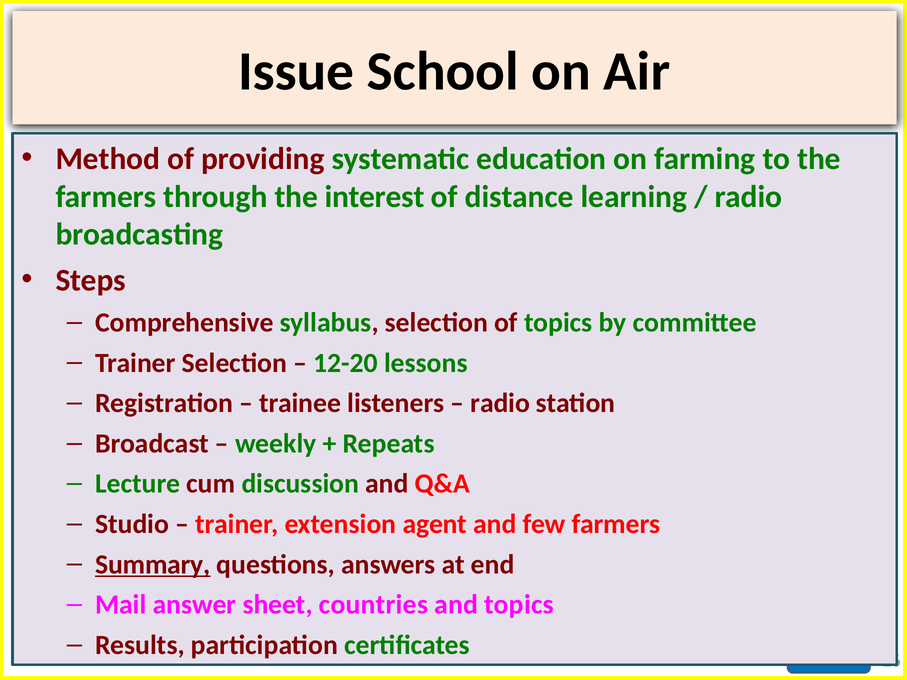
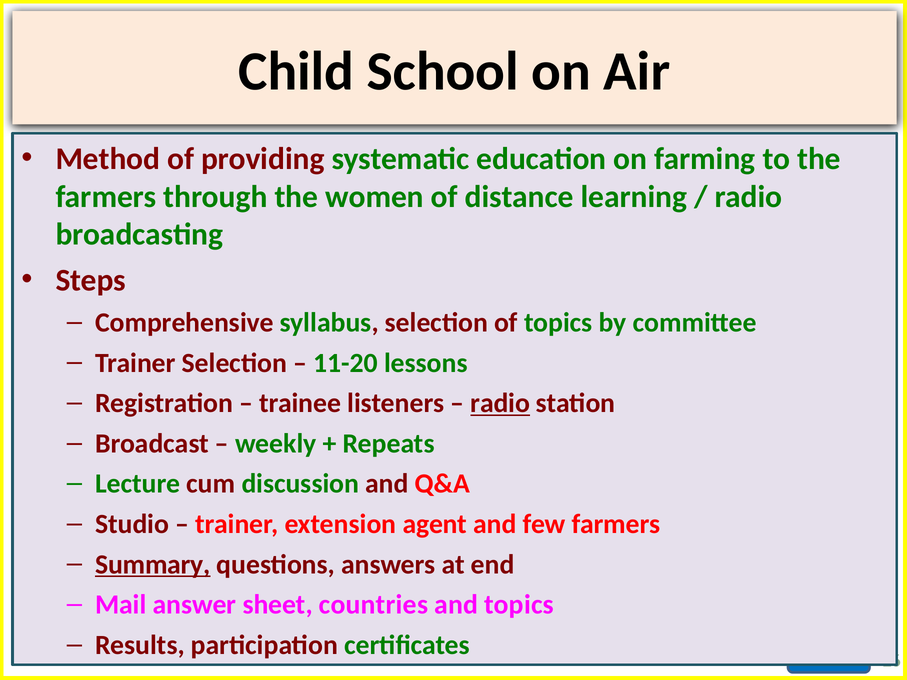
Issue: Issue -> Child
interest: interest -> women
12-20: 12-20 -> 11-20
radio at (500, 403) underline: none -> present
